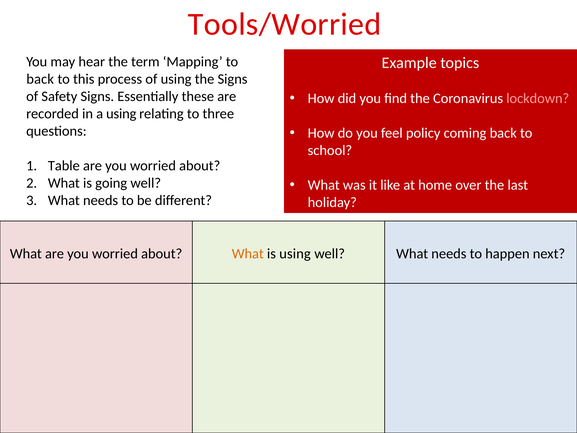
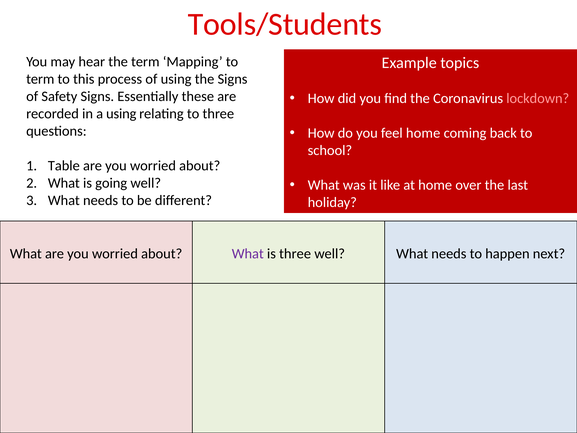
Tools/Worried: Tools/Worried -> Tools/Students
back at (40, 79): back -> term
feel policy: policy -> home
What at (248, 254) colour: orange -> purple
is using: using -> three
